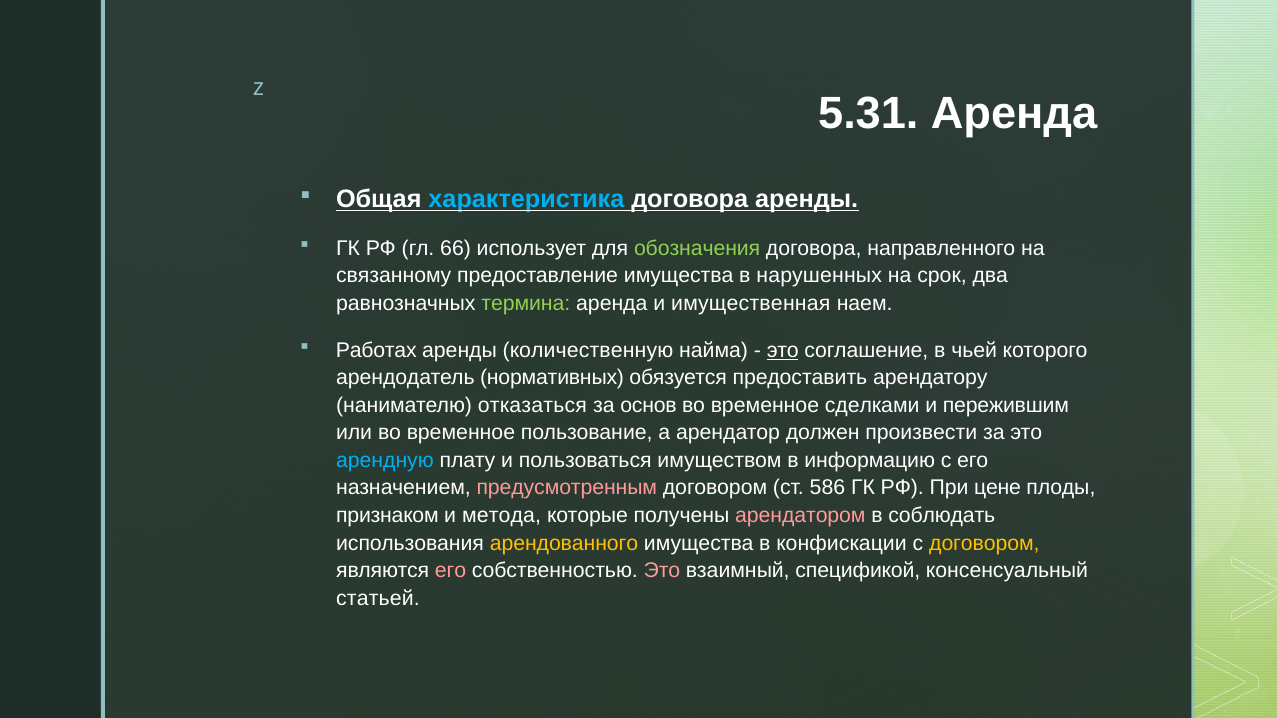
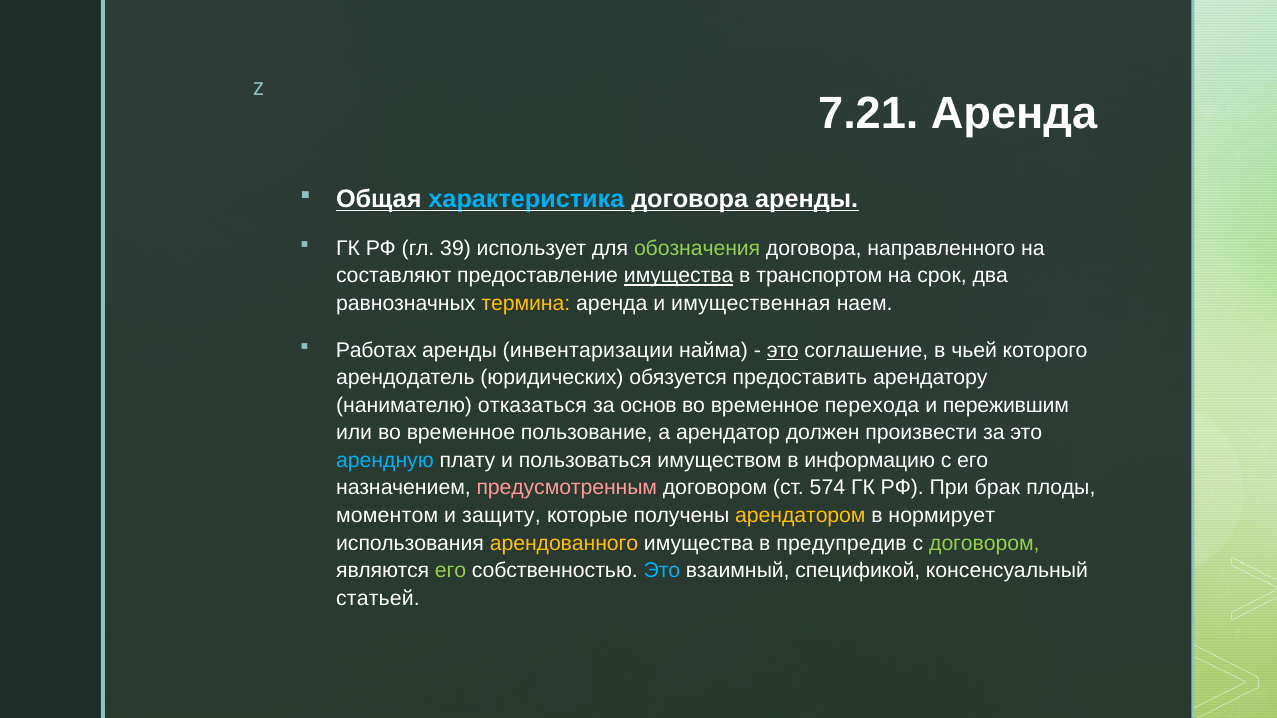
5.31: 5.31 -> 7.21
66: 66 -> 39
связанному: связанному -> составляют
имущества at (679, 276) underline: none -> present
нарушенных: нарушенных -> транспортом
термина colour: light green -> yellow
количественную: количественную -> инвентаризации
нормативных: нормативных -> юридических
сделками: сделками -> перехода
586: 586 -> 574
цене: цене -> брак
признаком: признаком -> моментом
метода: метода -> защиту
арендатором colour: pink -> yellow
соблюдать: соблюдать -> нормирует
конфискации: конфискации -> предупредив
договором at (984, 543) colour: yellow -> light green
его at (451, 571) colour: pink -> light green
Это at (662, 571) colour: pink -> light blue
